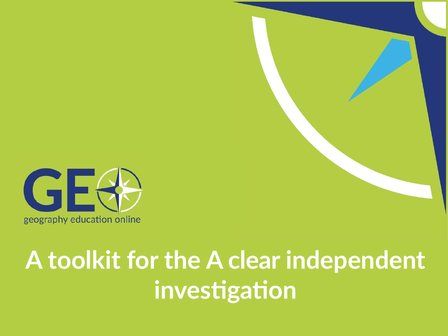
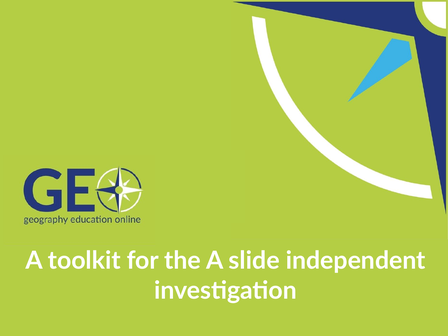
clear: clear -> slide
